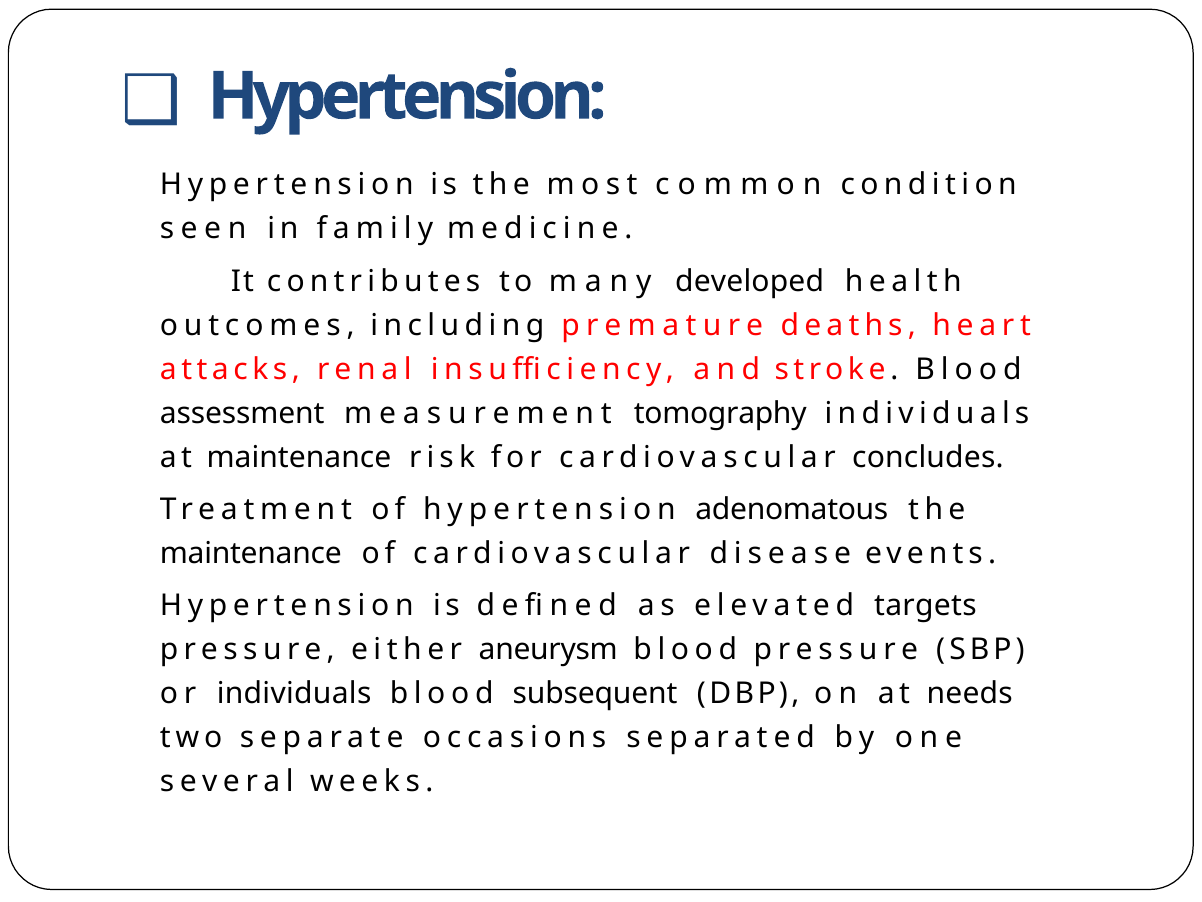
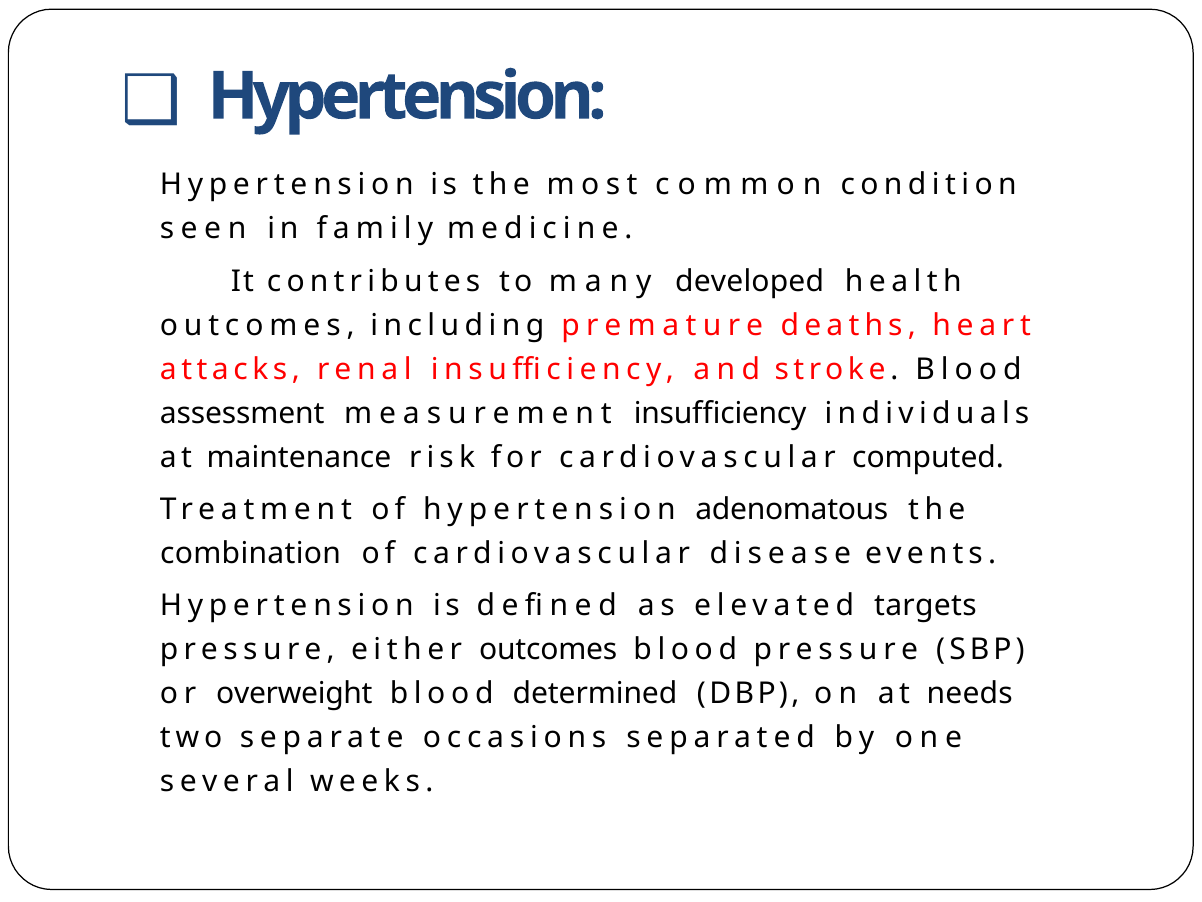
measurement tomography: tomography -> insuﬃciency
concludes: concludes -> computed
maintenance at (251, 553): maintenance -> combination
either aneurysm: aneurysm -> outcomes
or individuals: individuals -> overweight
subsequent: subsequent -> determined
